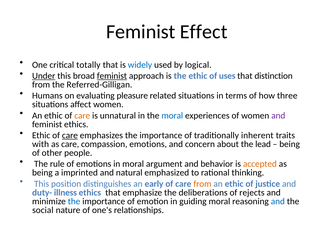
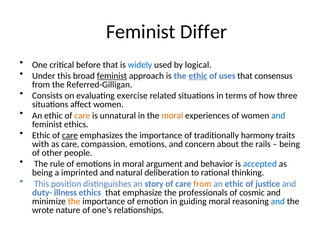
Effect: Effect -> Differ
totally: totally -> before
Under underline: present -> none
ethic at (198, 76) underline: none -> present
distinction: distinction -> consensus
Humans: Humans -> Consists
pleasure: pleasure -> exercise
moral at (172, 116) colour: blue -> orange
and at (278, 116) colour: purple -> blue
inherent: inherent -> harmony
lead: lead -> rails
accepted colour: orange -> blue
emphasized: emphasized -> deliberation
early: early -> story
deliberations: deliberations -> professionals
rejects: rejects -> cosmic
the at (74, 202) colour: blue -> orange
social: social -> wrote
